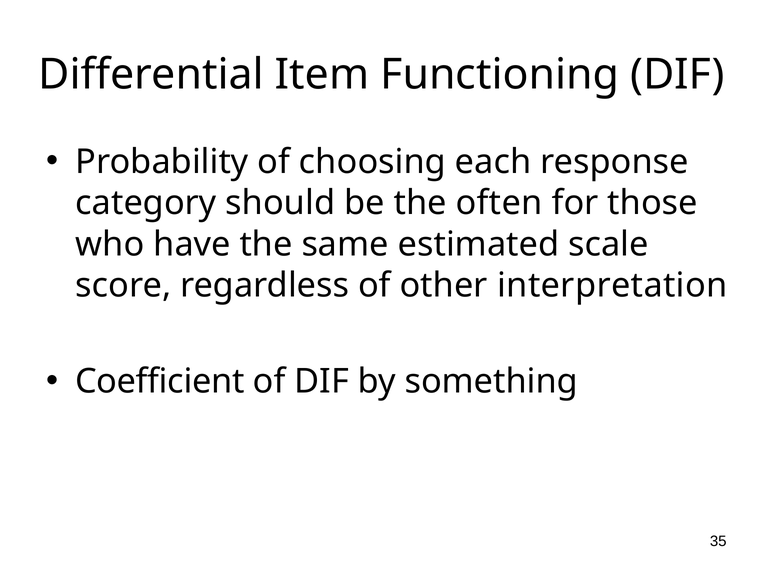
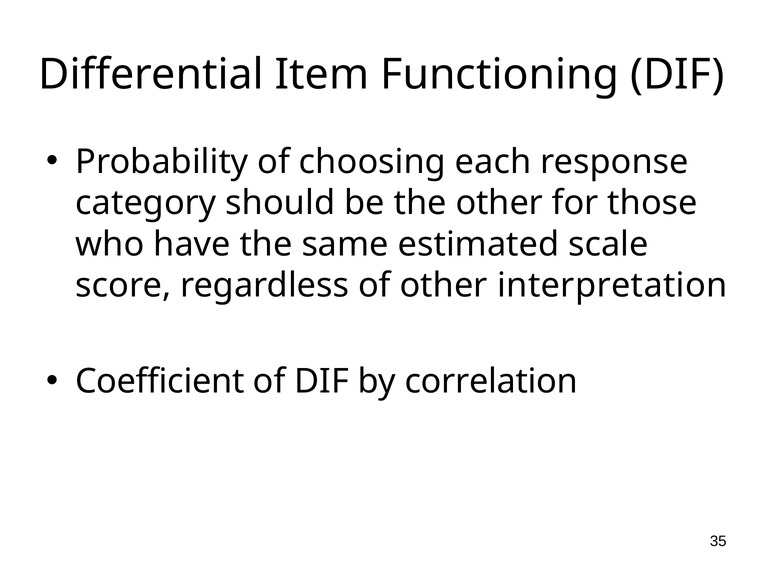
the often: often -> other
something: something -> correlation
